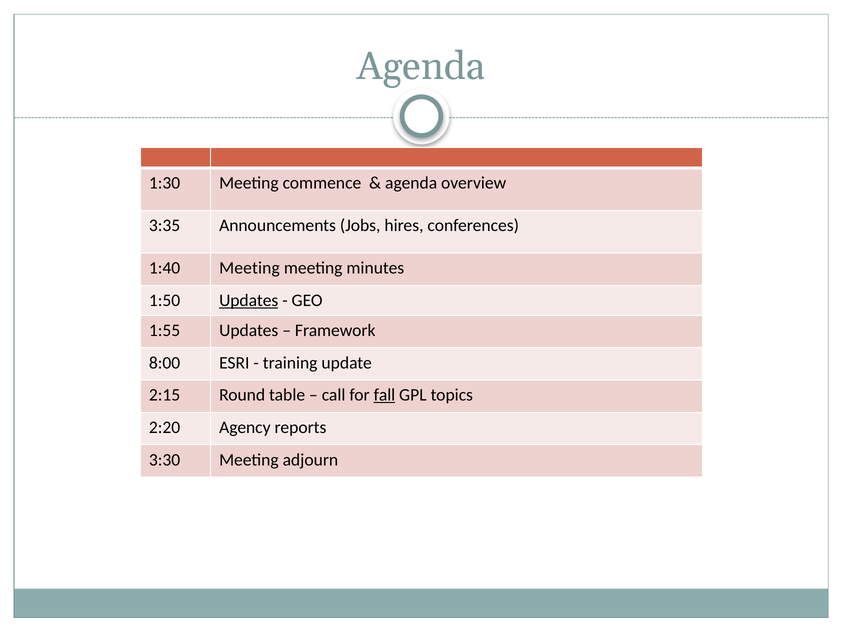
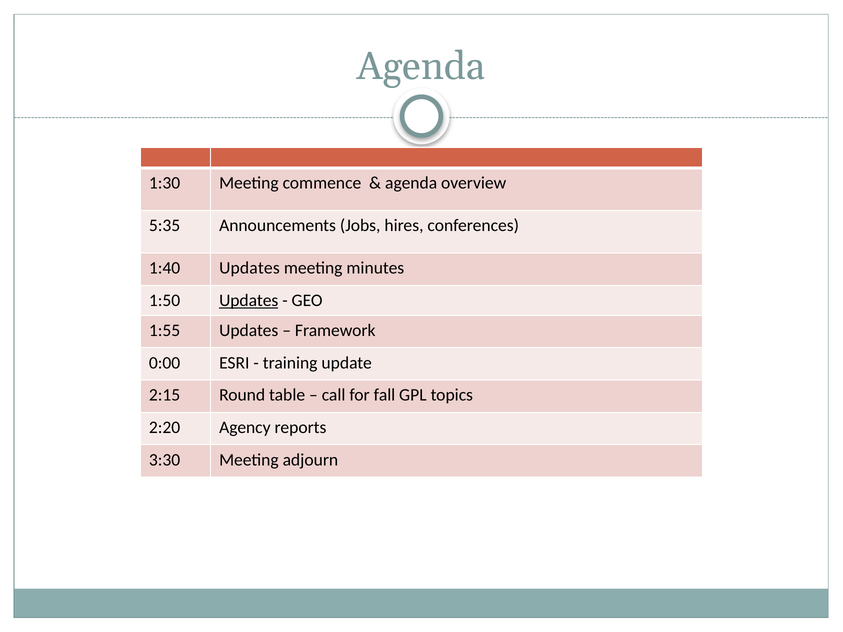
3:35: 3:35 -> 5:35
1:40 Meeting: Meeting -> Updates
8:00: 8:00 -> 0:00
fall underline: present -> none
